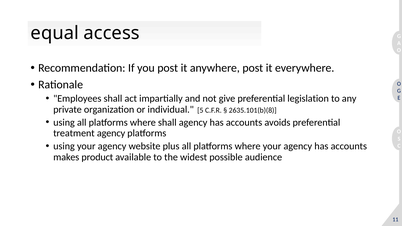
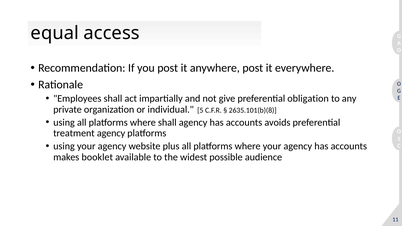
legislation: legislation -> obligation
product: product -> booklet
